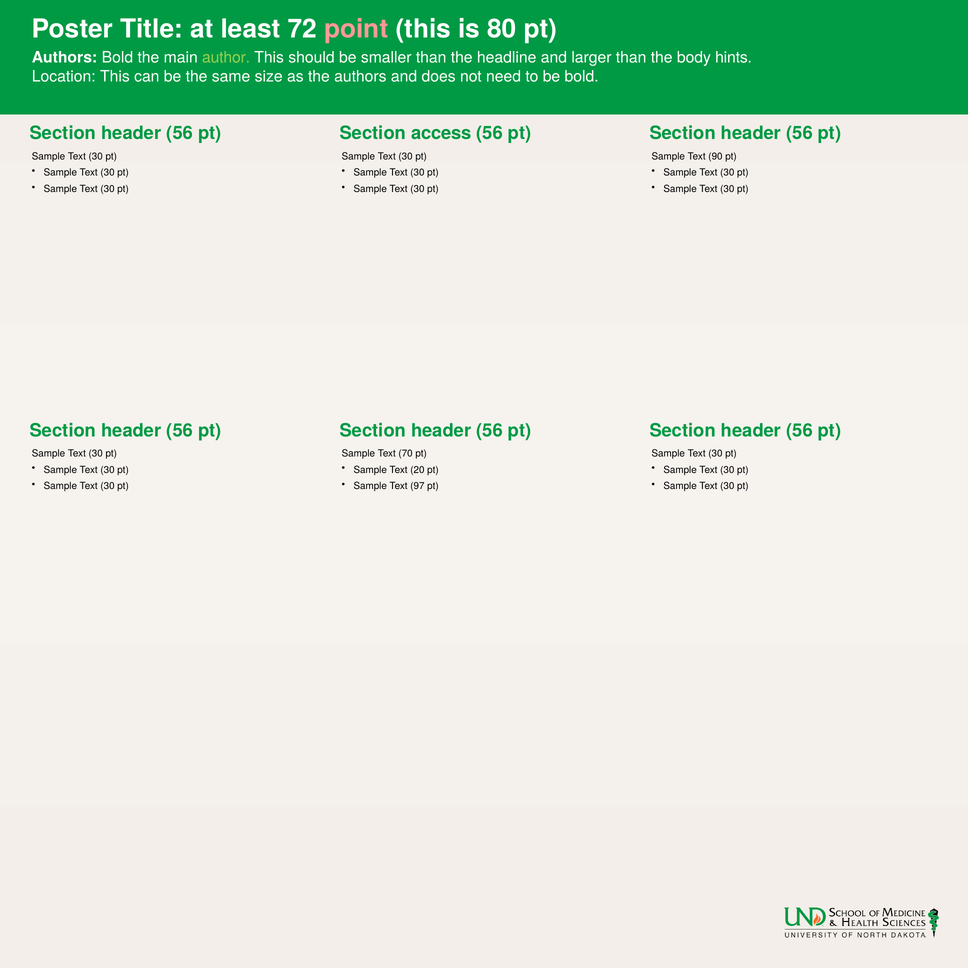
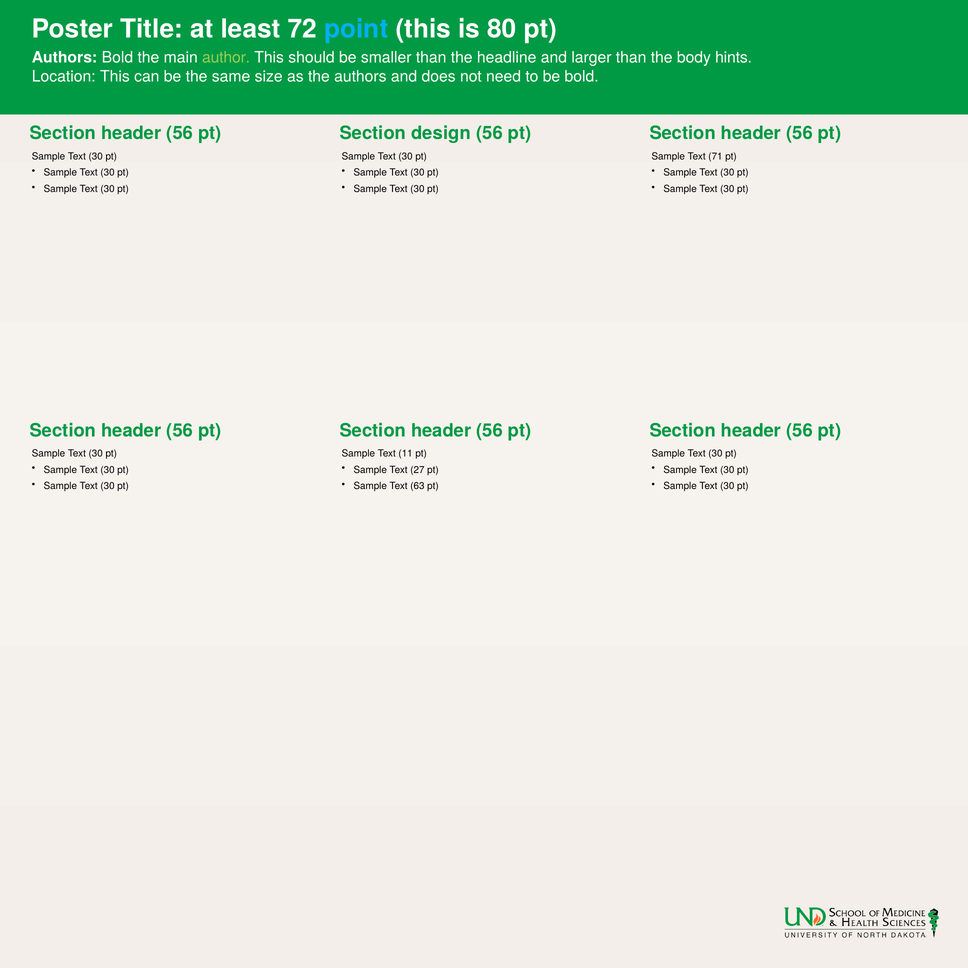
point colour: pink -> light blue
access: access -> design
90: 90 -> 71
70: 70 -> 11
20: 20 -> 27
97: 97 -> 63
